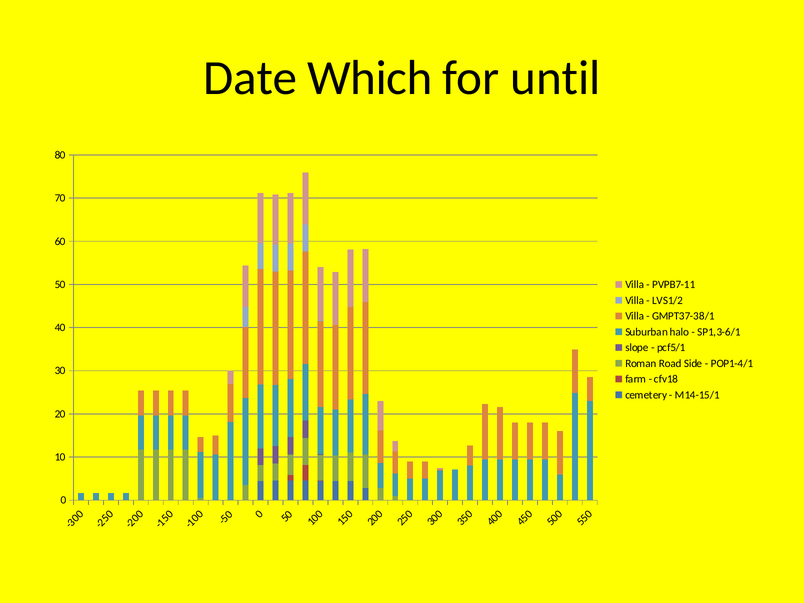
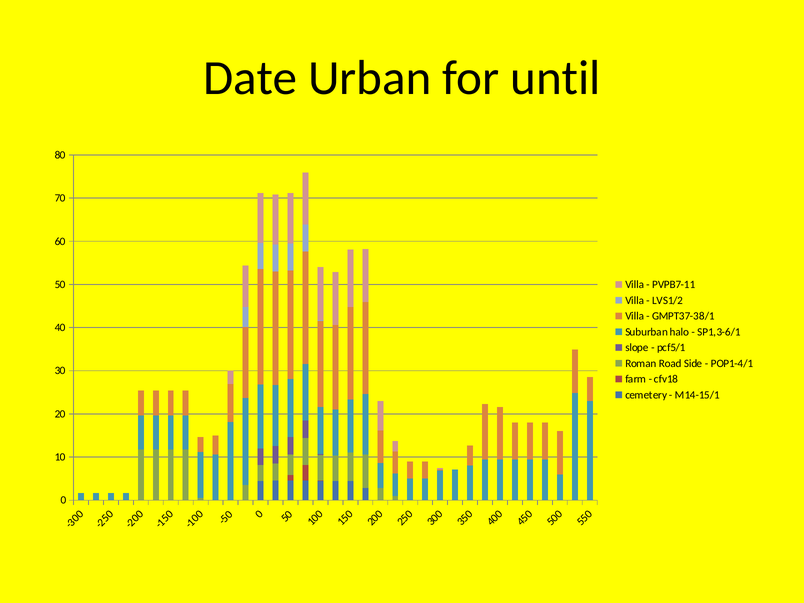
Which: Which -> Urban
